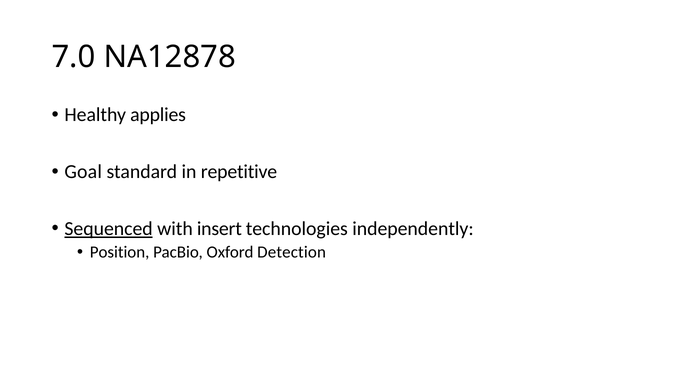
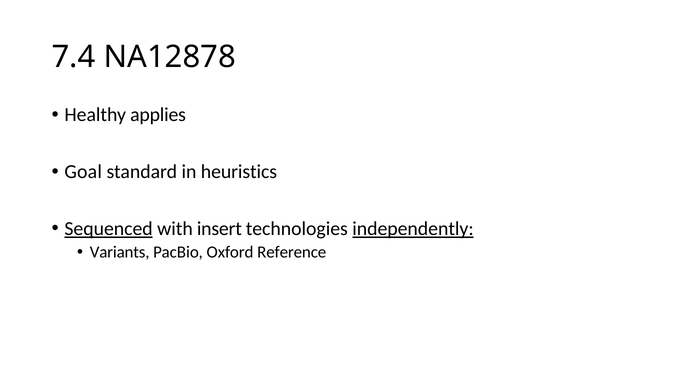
7.0: 7.0 -> 7.4
repetitive: repetitive -> heuristics
independently underline: none -> present
Position: Position -> Variants
Detection: Detection -> Reference
